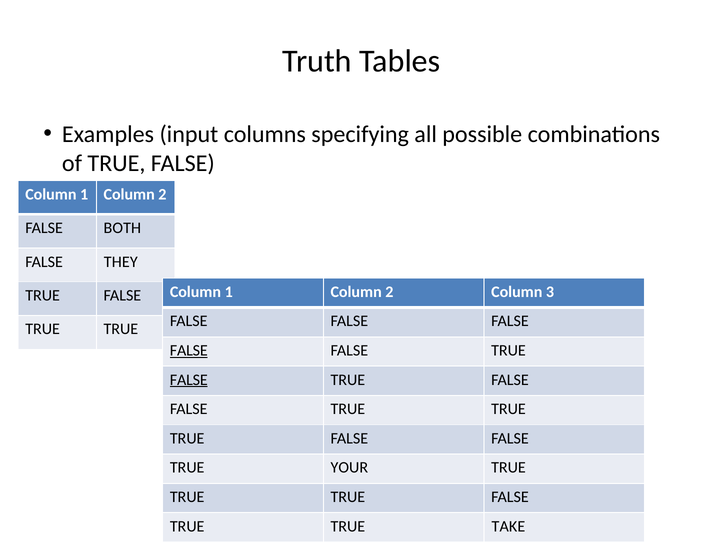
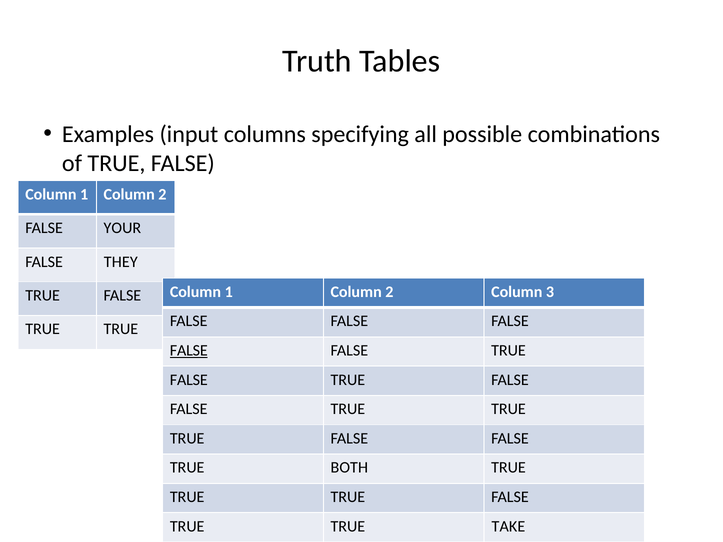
BOTH: BOTH -> YOUR
FALSE at (189, 380) underline: present -> none
YOUR: YOUR -> BOTH
